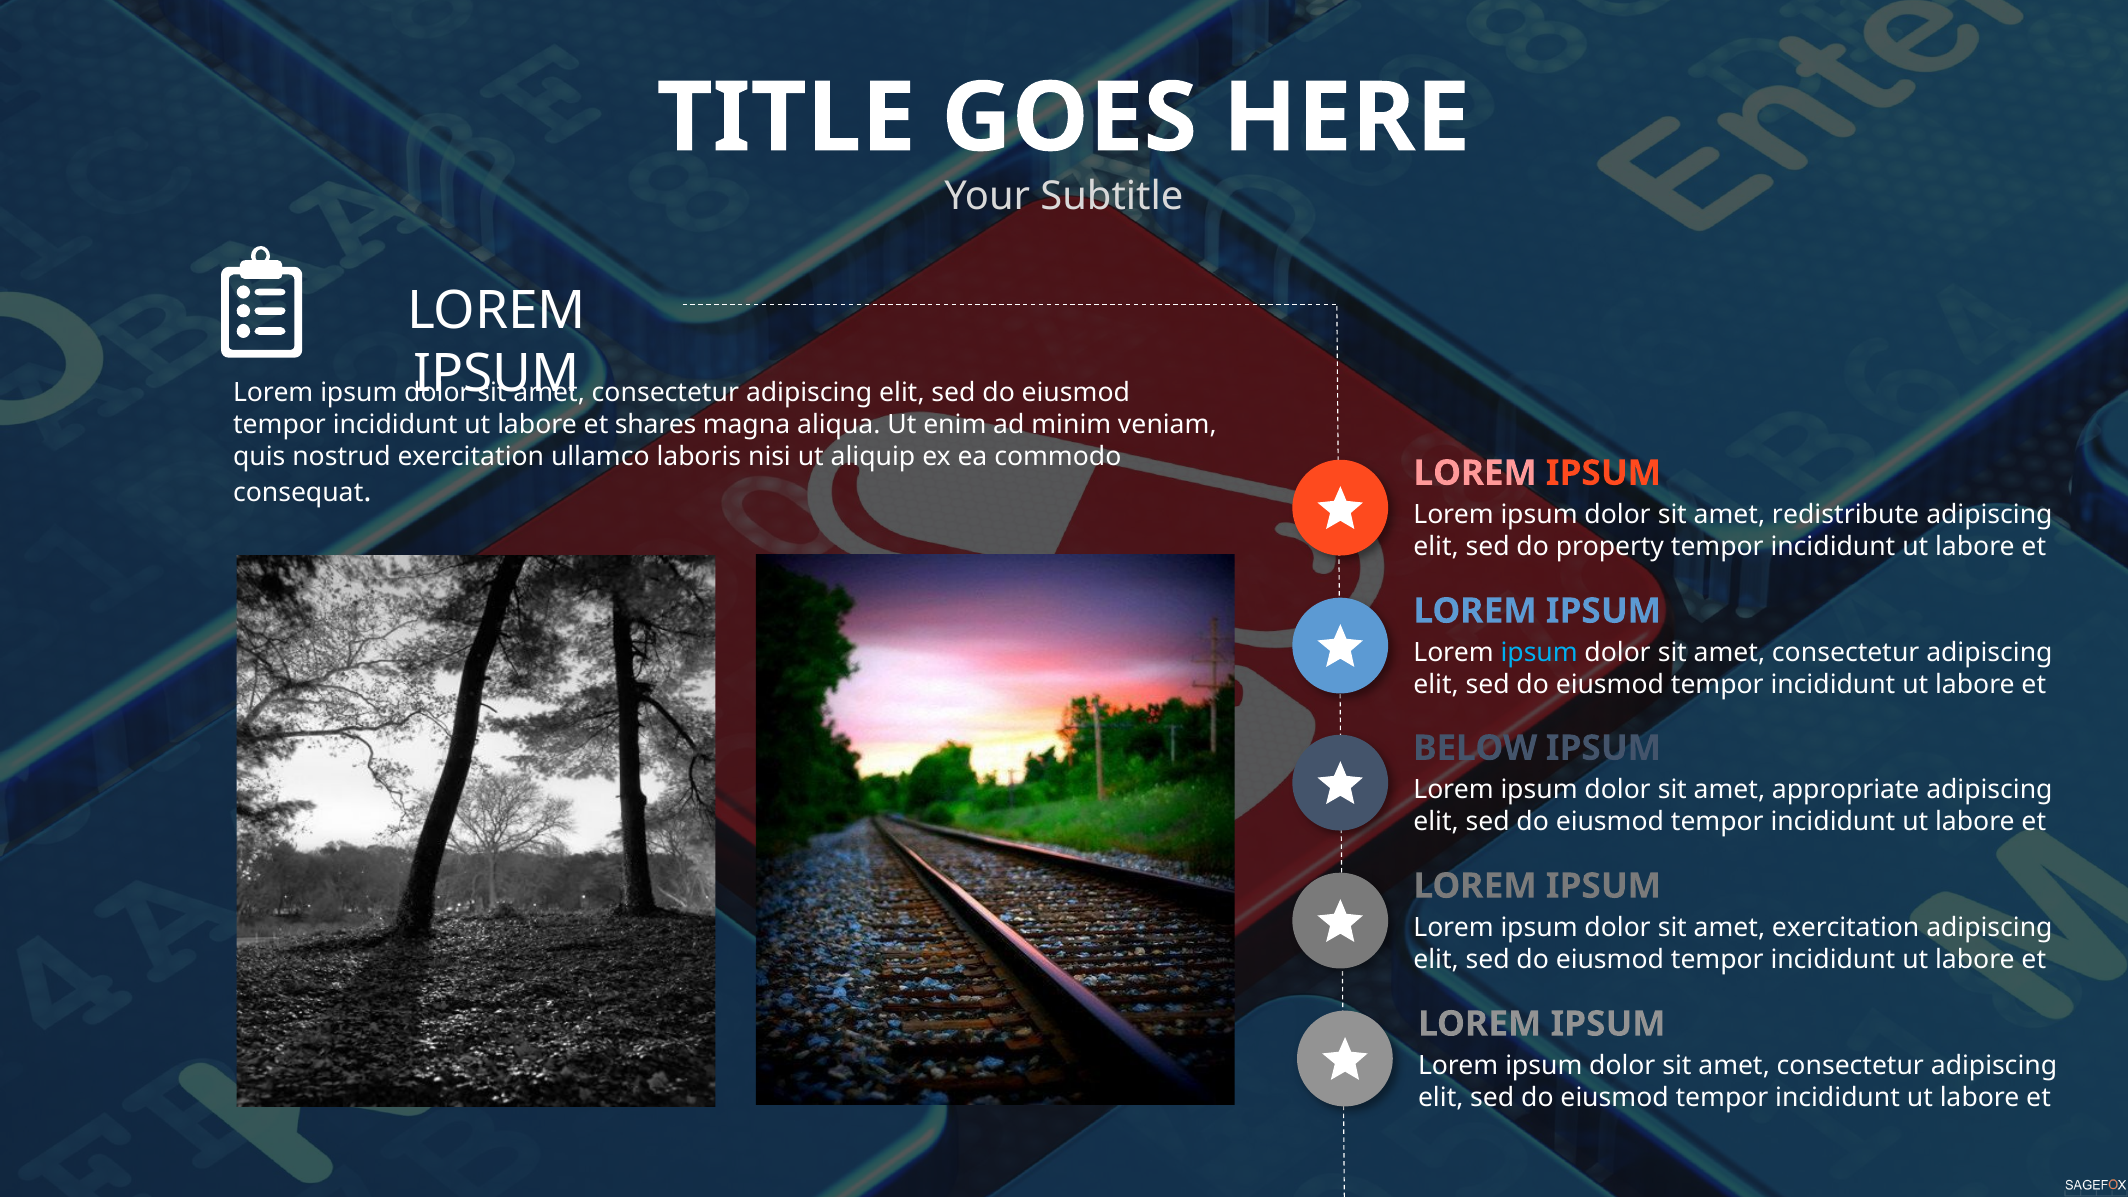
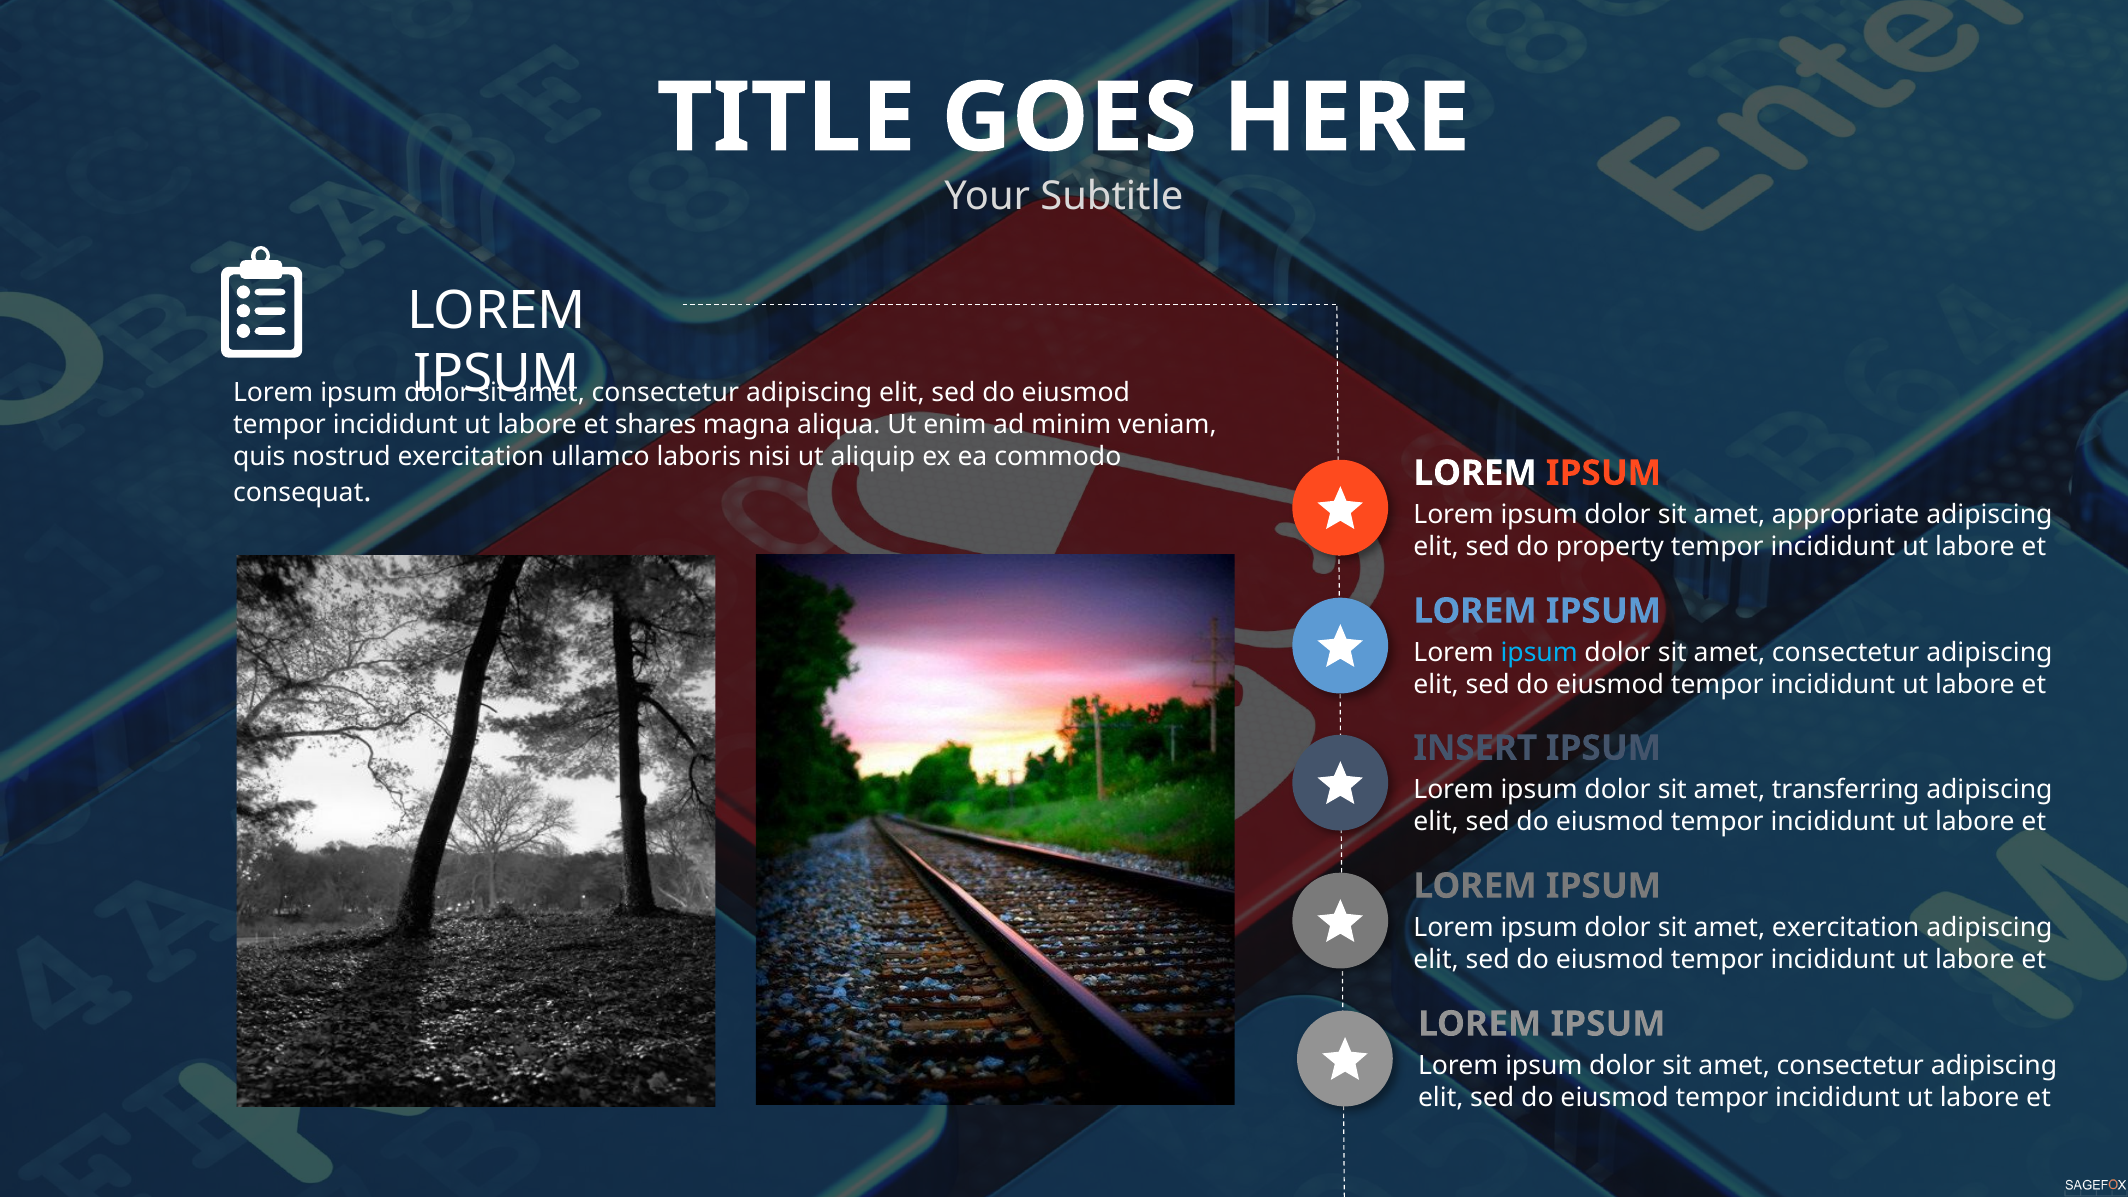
LOREM at (1475, 473) colour: pink -> white
redistribute: redistribute -> appropriate
BELOW: BELOW -> INSERT
appropriate: appropriate -> transferring
